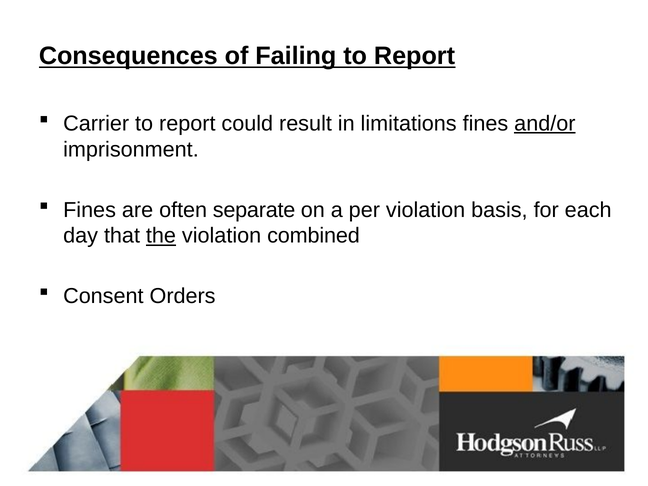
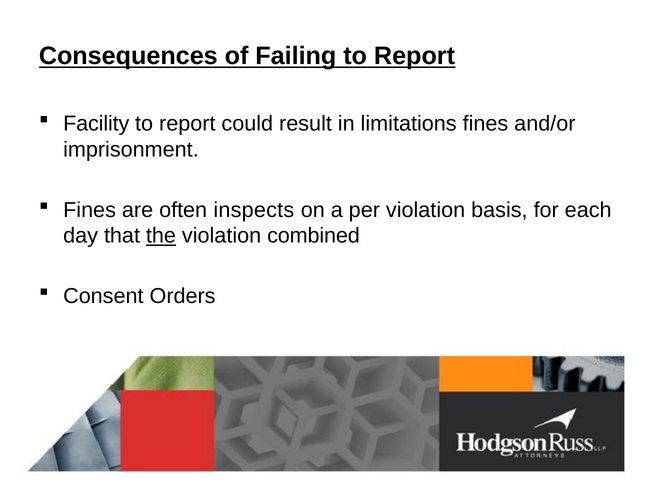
Carrier: Carrier -> Facility
and/or underline: present -> none
separate: separate -> inspects
